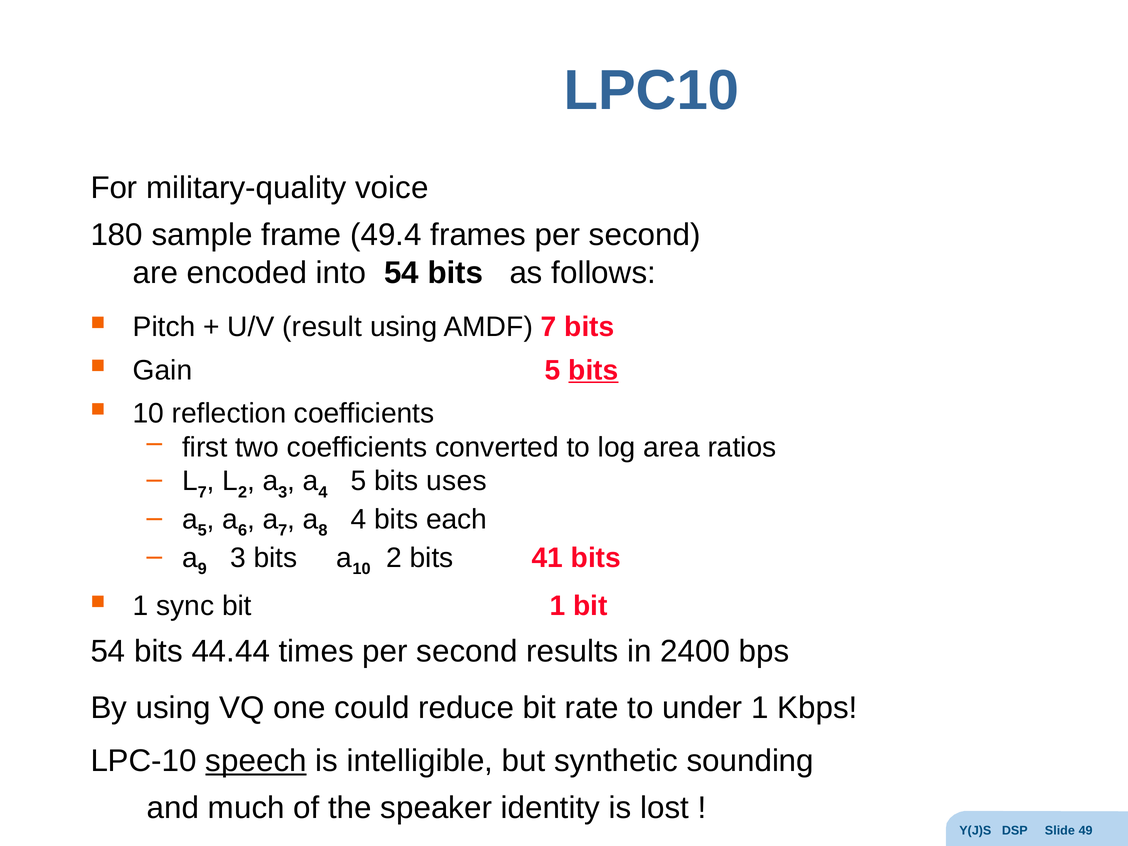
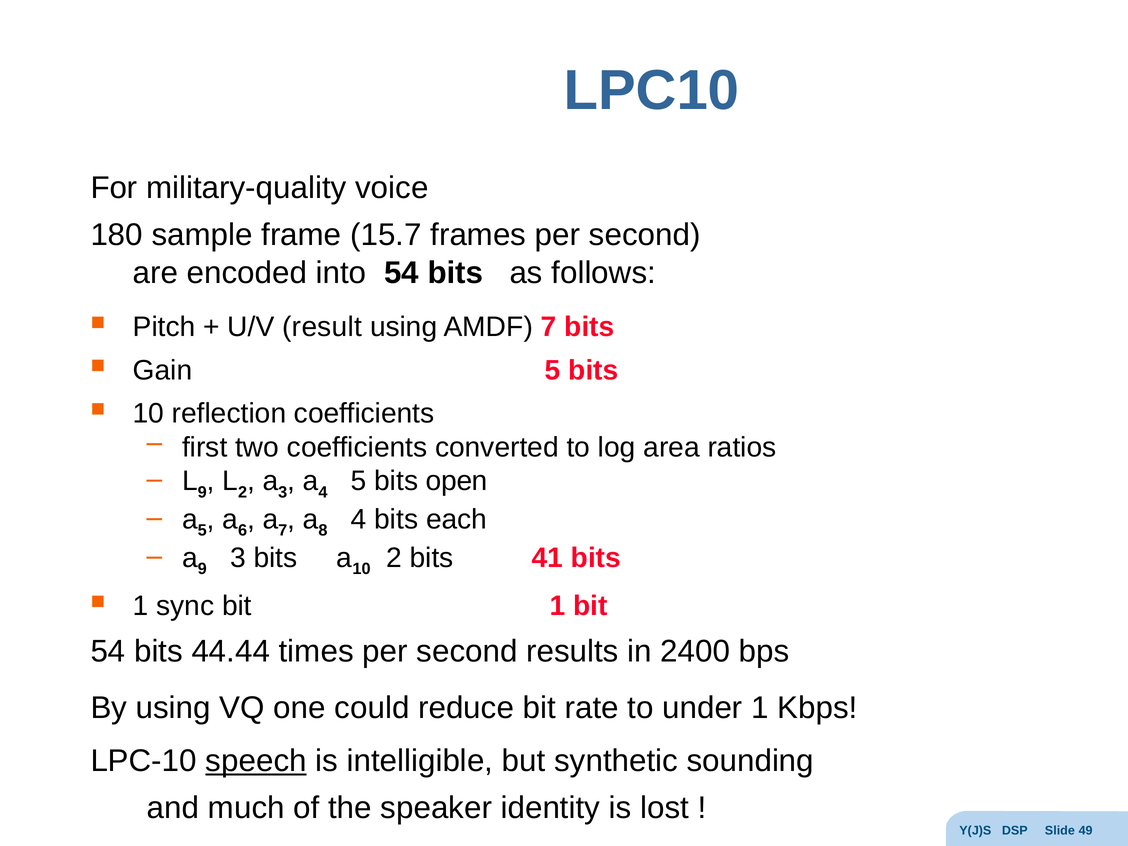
49.4: 49.4 -> 15.7
bits at (593, 370) underline: present -> none
7 at (202, 492): 7 -> 9
uses: uses -> open
